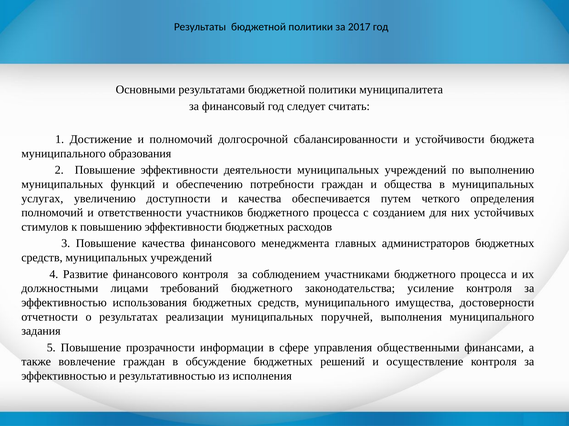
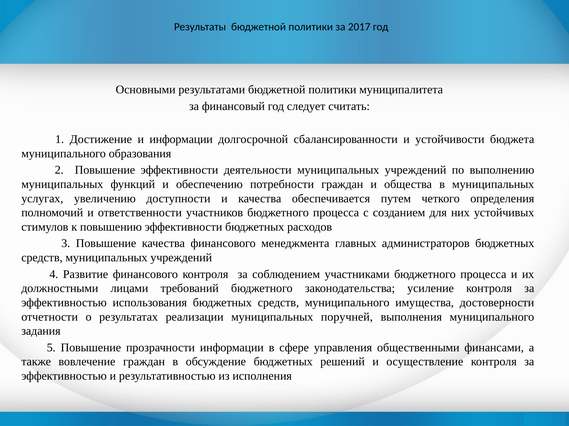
и полномочий: полномочий -> информации
